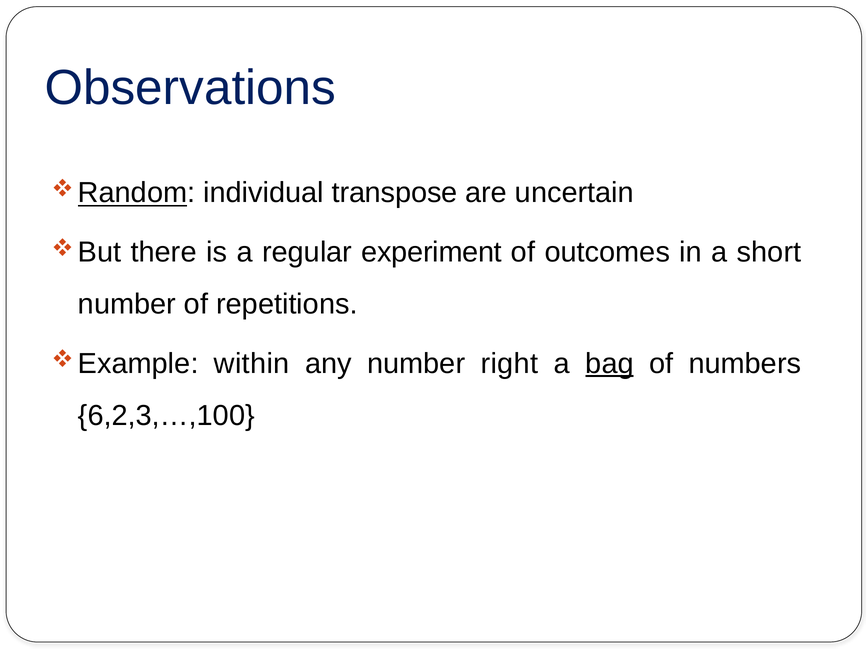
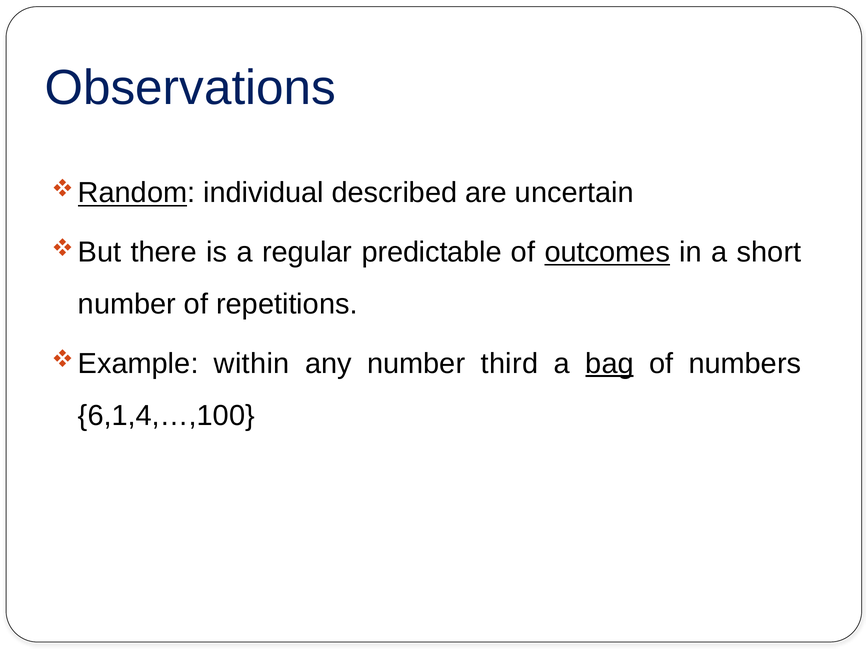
transpose: transpose -> described
experiment: experiment -> predictable
outcomes underline: none -> present
right: right -> third
6,2,3,…,100: 6,2,3,…,100 -> 6,1,4,…,100
